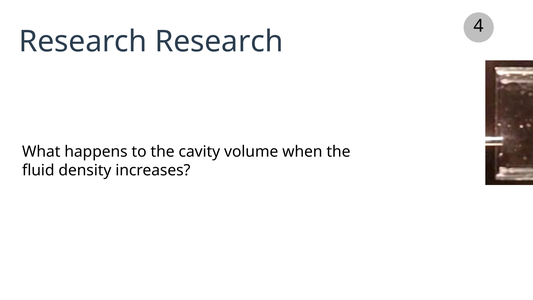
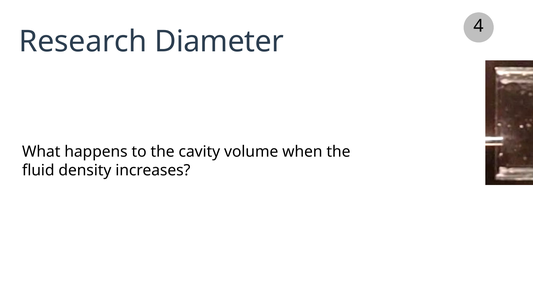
Research Research: Research -> Diameter
